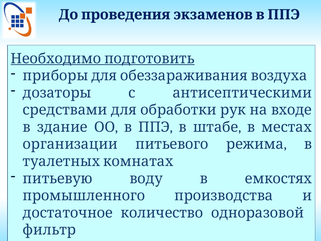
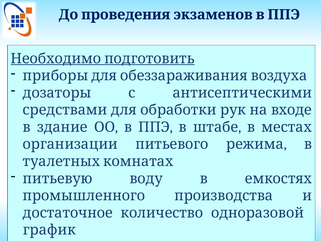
фильтр: фильтр -> график
